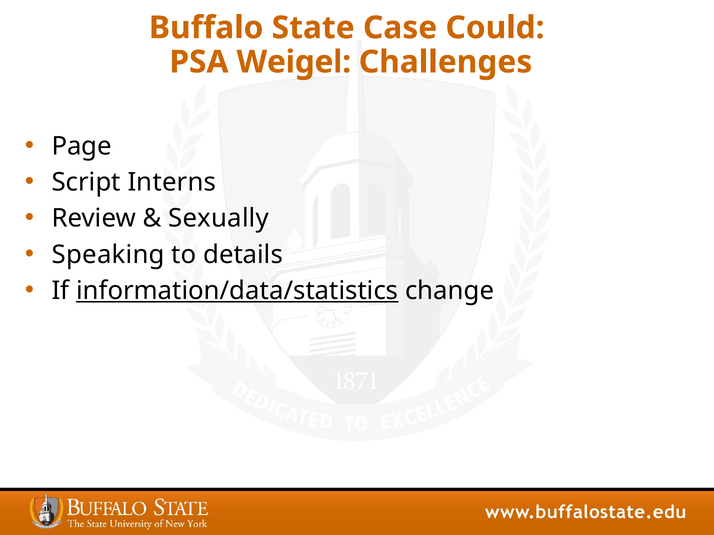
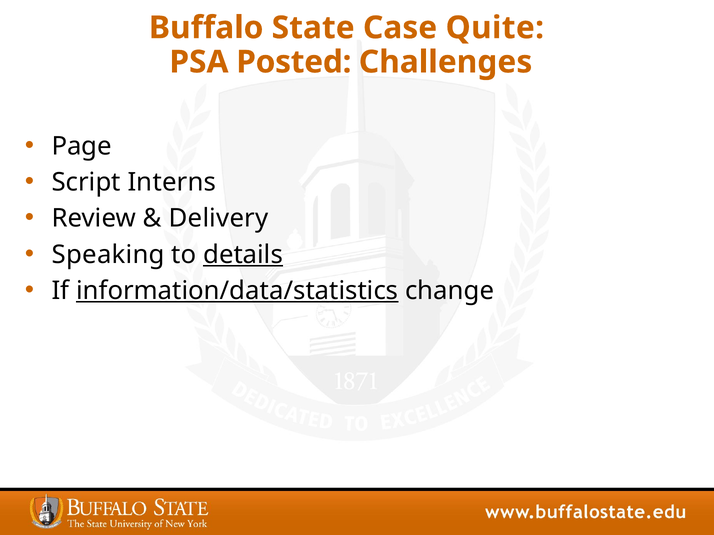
Could: Could -> Quite
Weigel: Weigel -> Posted
Sexually: Sexually -> Delivery
details underline: none -> present
